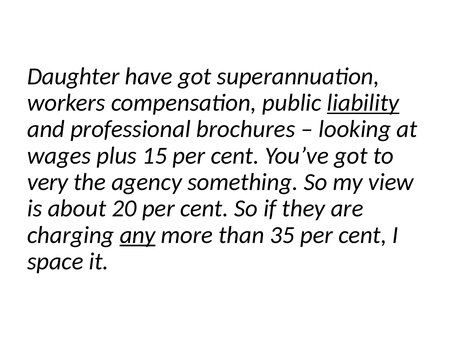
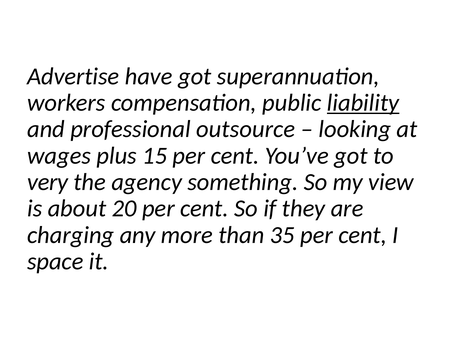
Daughter: Daughter -> Advertise
brochures: brochures -> outsource
any underline: present -> none
